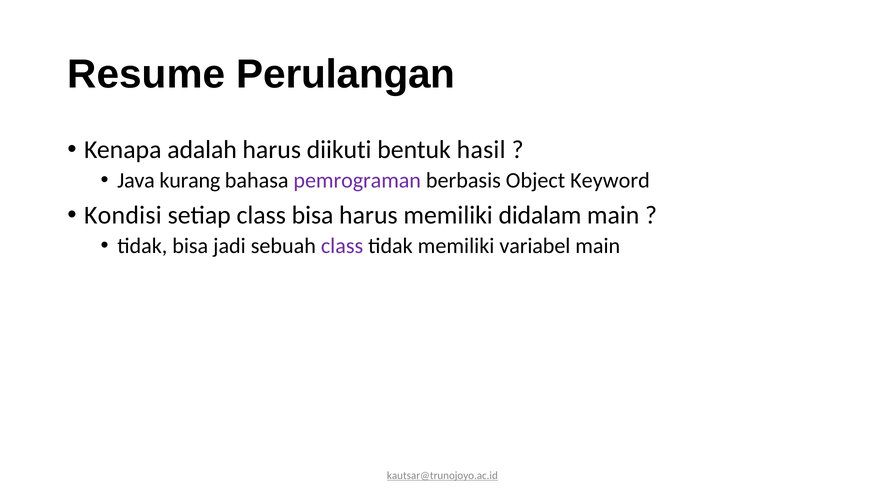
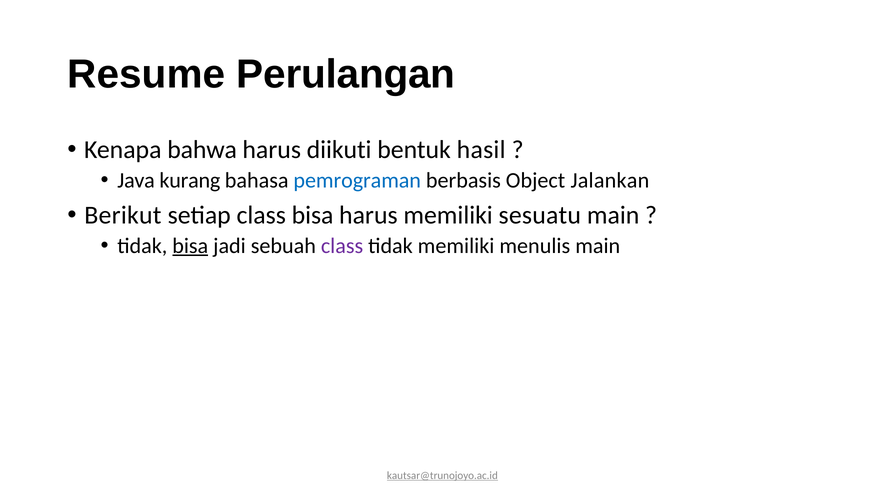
adalah: adalah -> bahwa
pemrograman colour: purple -> blue
Keyword: Keyword -> Jalankan
Kondisi: Kondisi -> Berikut
didalam: didalam -> sesuatu
bisa at (190, 246) underline: none -> present
variabel: variabel -> menulis
